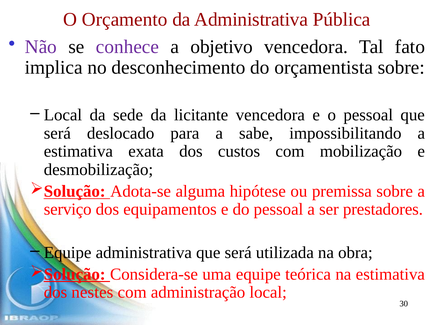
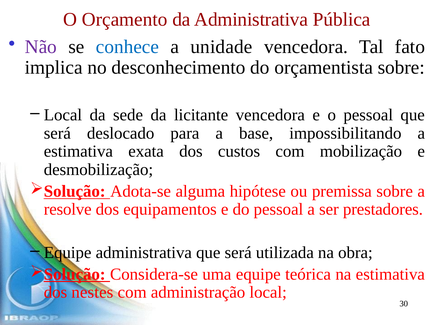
conhece colour: purple -> blue
objetivo: objetivo -> unidade
sabe: sabe -> base
serviço: serviço -> resolve
